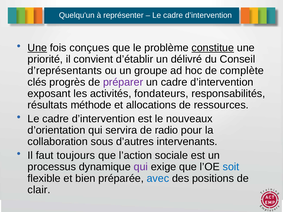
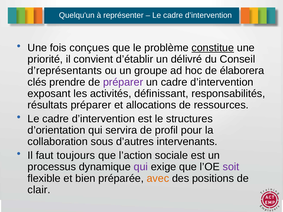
Une at (37, 48) underline: present -> none
complète: complète -> élaborera
progrès: progrès -> prendre
fondateurs: fondateurs -> définissant
résultats méthode: méthode -> préparer
nouveaux: nouveaux -> structures
radio: radio -> profil
soit colour: blue -> purple
avec colour: blue -> orange
